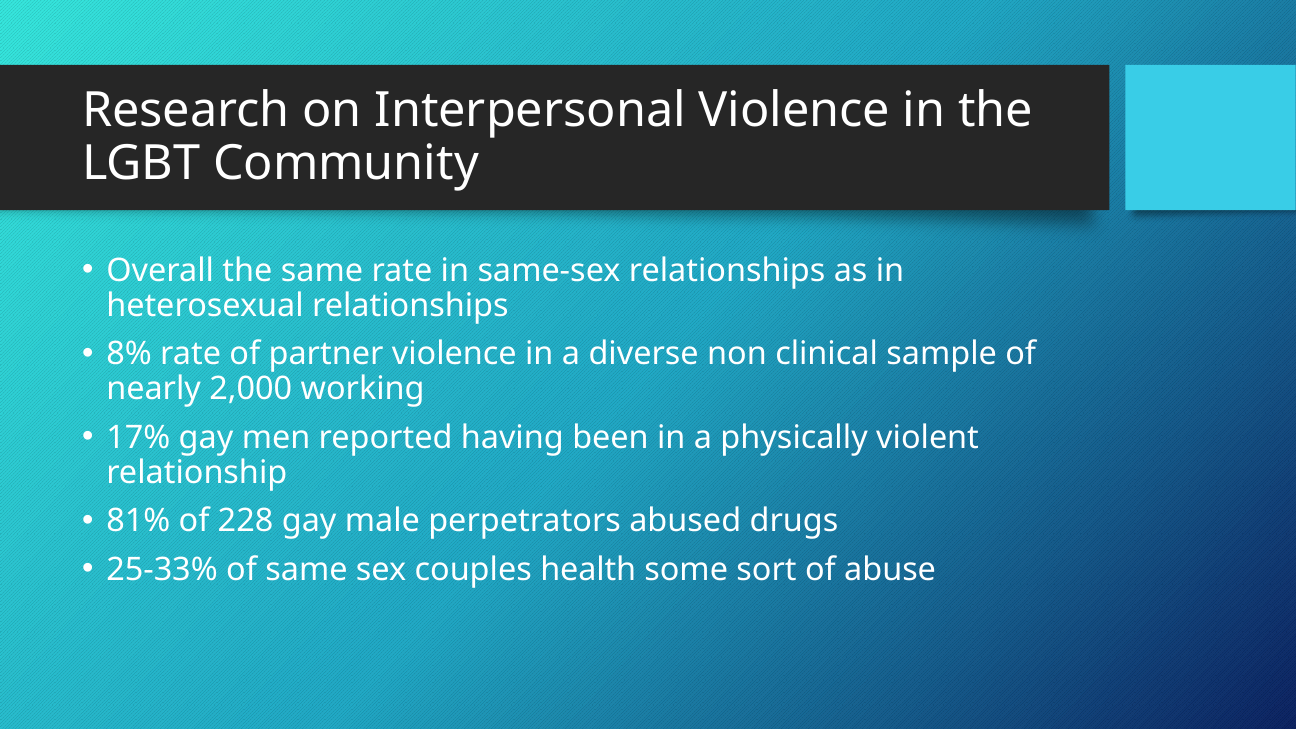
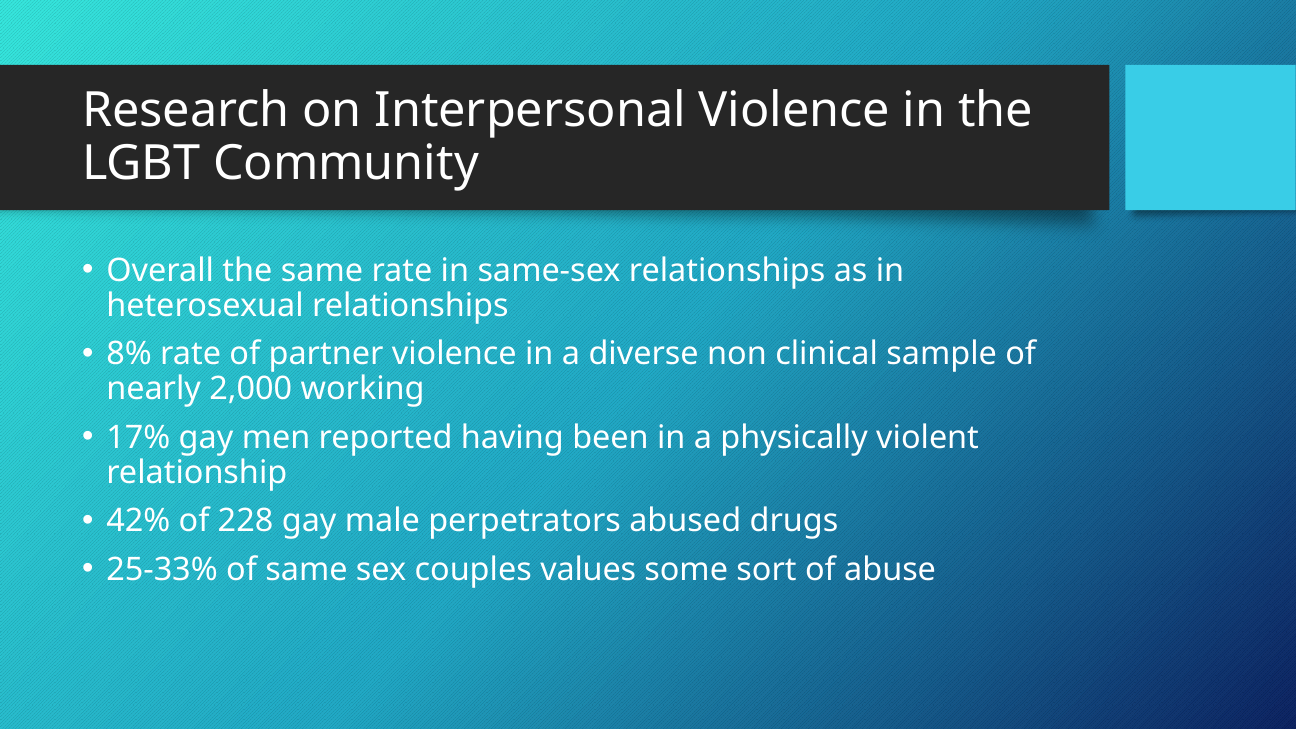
81%: 81% -> 42%
health: health -> values
